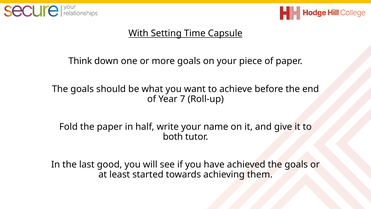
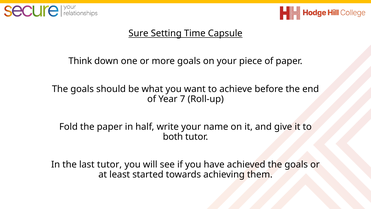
With: With -> Sure
last good: good -> tutor
